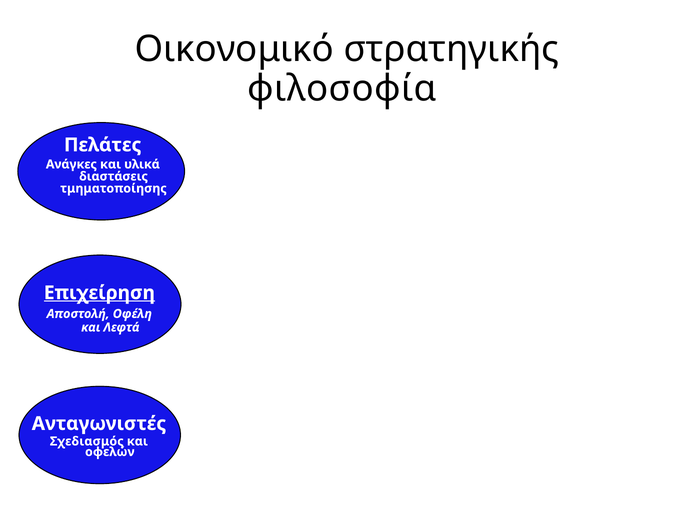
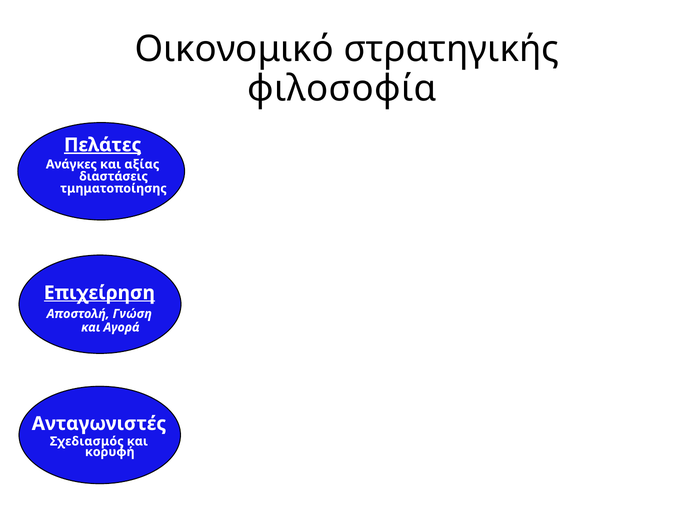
Πελάτες underline: none -> present
υλικά: υλικά -> αξίας
Οφέλη: Οφέλη -> Γνώση
Λεφτά: Λεφτά -> Αγορά
οφελών: οφελών -> κορυφή
